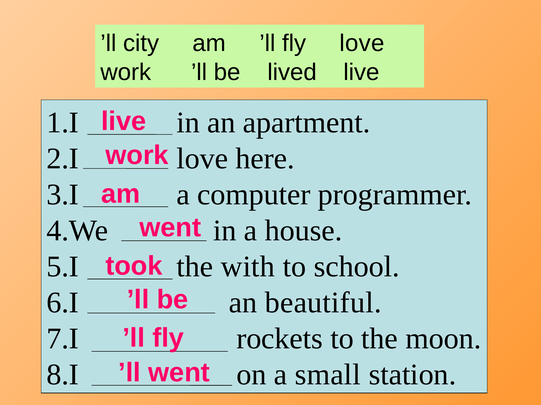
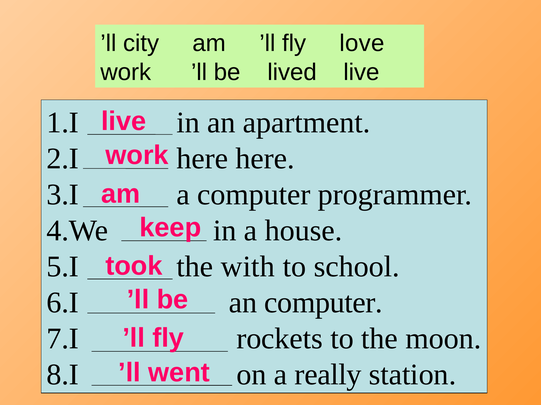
love at (202, 159): love -> here
went at (170, 228): went -> keep
an beautiful: beautiful -> computer
small: small -> really
